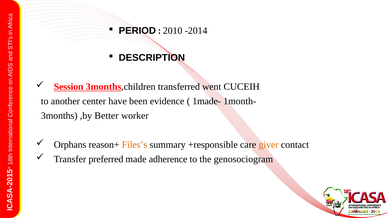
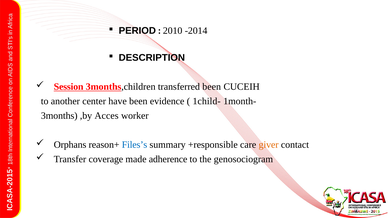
transferred went: went -> been
1made-: 1made- -> 1child-
Better: Better -> Acces
Files’s colour: orange -> blue
preferred: preferred -> coverage
